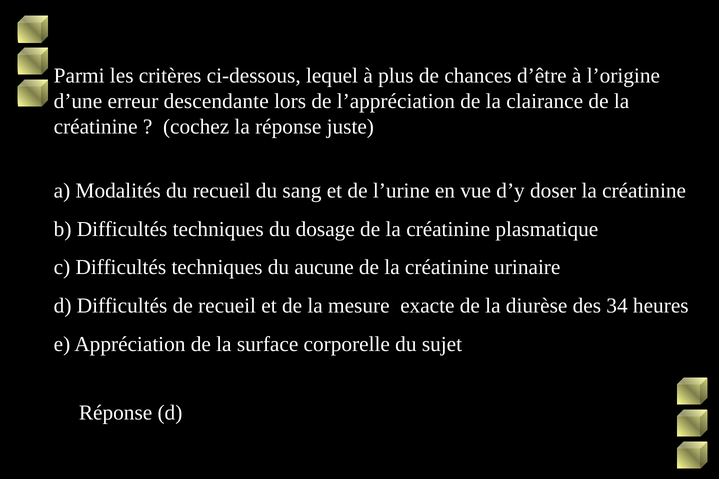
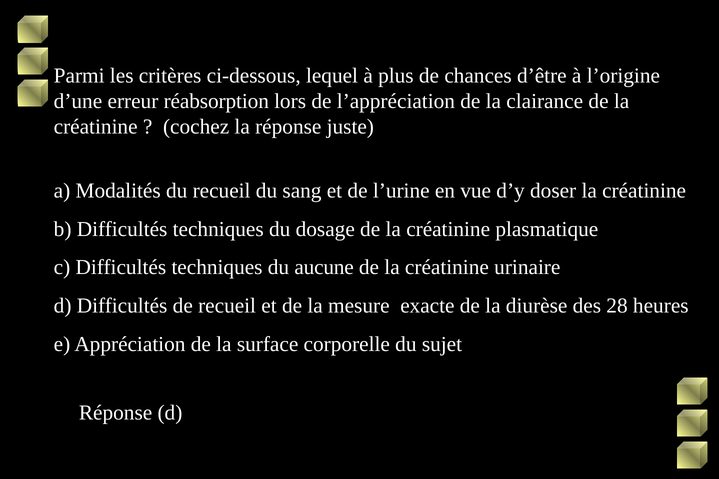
descendante: descendante -> réabsorption
34: 34 -> 28
